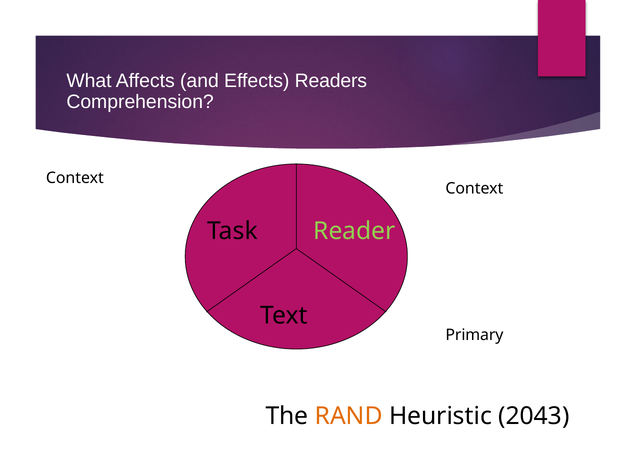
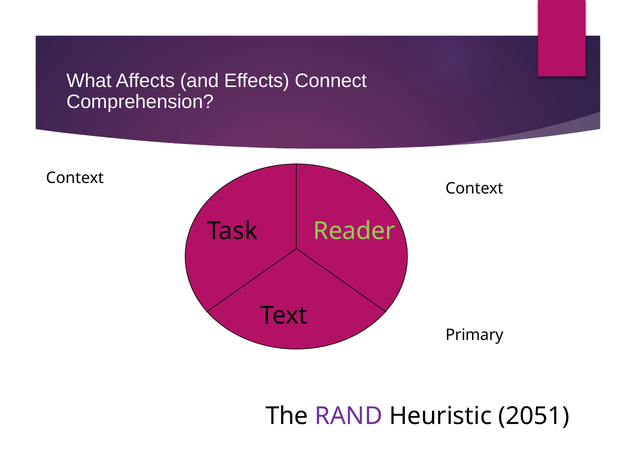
Readers: Readers -> Connect
RAND colour: orange -> purple
2043: 2043 -> 2051
